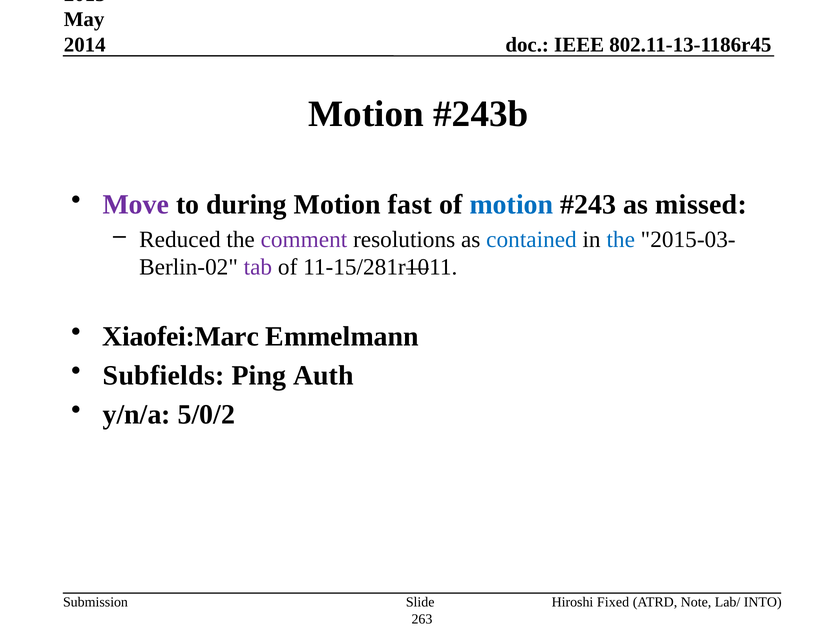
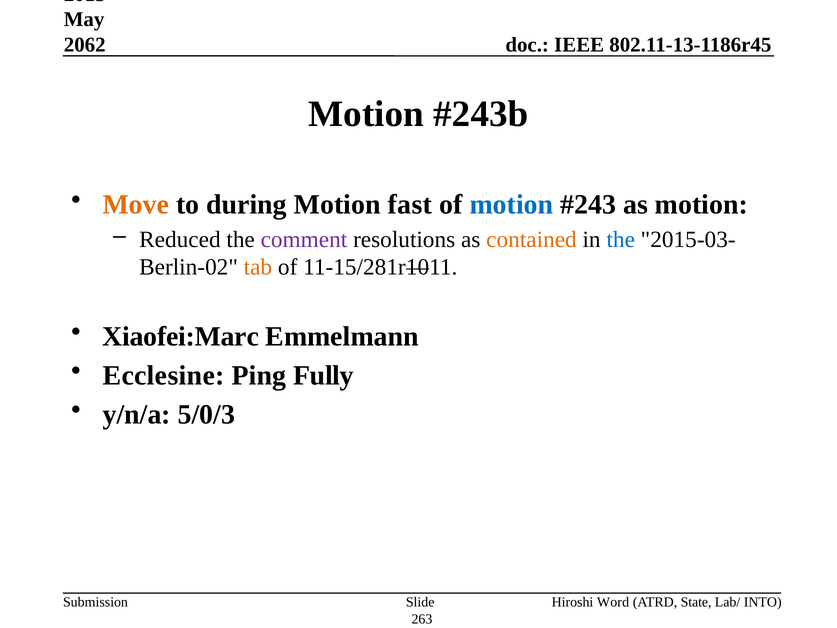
2014: 2014 -> 2062
Move colour: purple -> orange
as missed: missed -> motion
contained colour: blue -> orange
tab colour: purple -> orange
Subfields: Subfields -> Ecclesine
Auth: Auth -> Fully
5/0/2: 5/0/2 -> 5/0/3
Fixed: Fixed -> Word
Note: Note -> State
